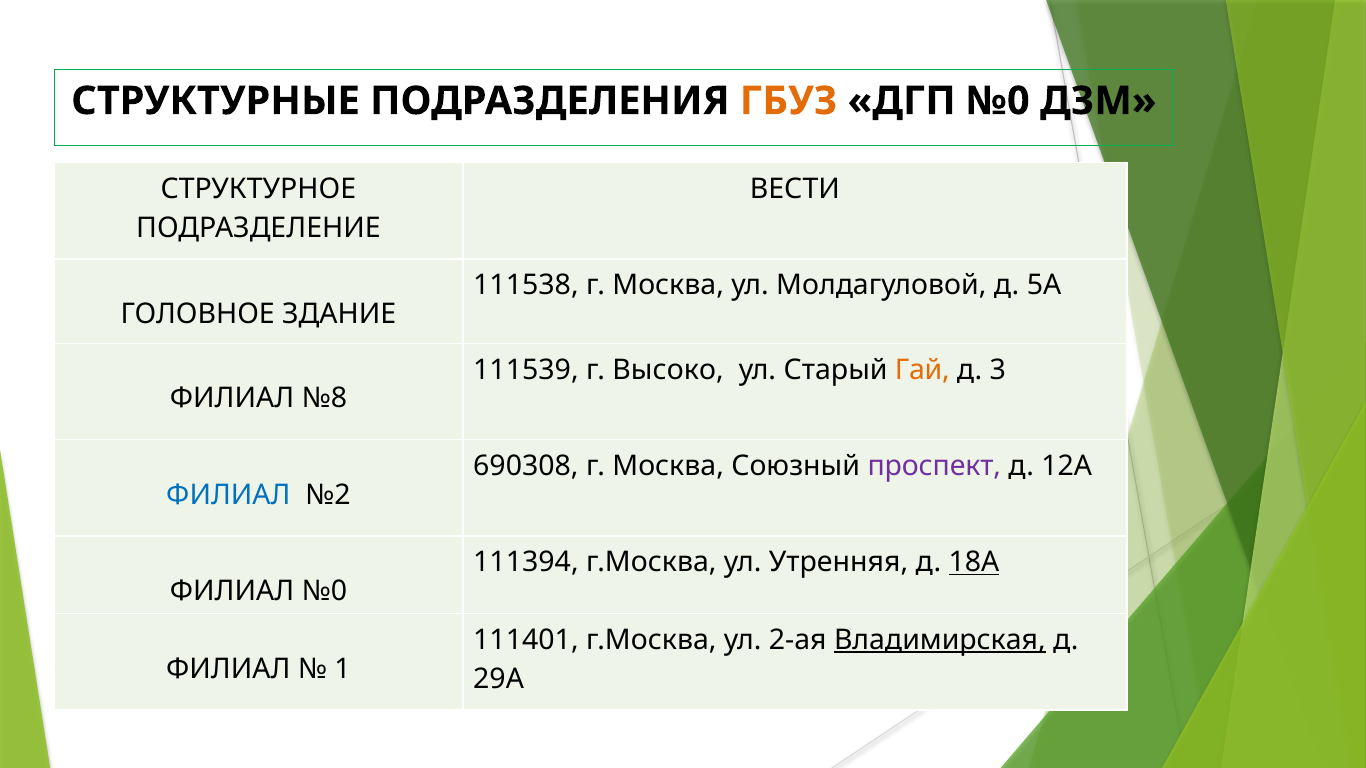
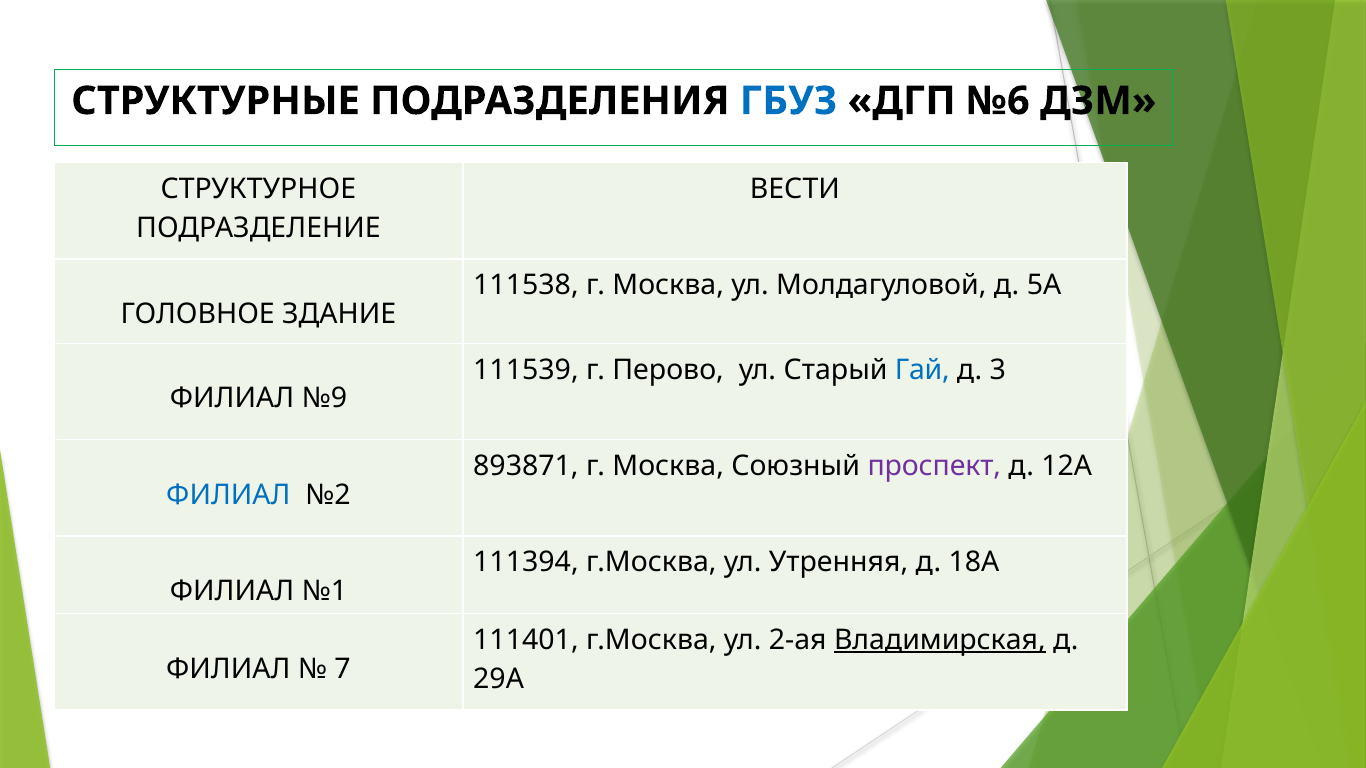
ГБУЗ colour: orange -> blue
ДГП №0: №0 -> №6
Высоко: Высоко -> Перово
Гай colour: orange -> blue
№8: №8 -> №9
690308: 690308 -> 893871
18А underline: present -> none
ФИЛИАЛ №0: №0 -> №1
1: 1 -> 7
